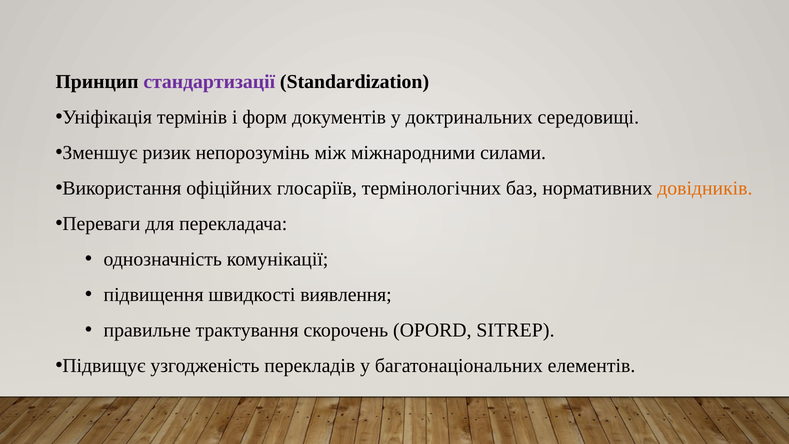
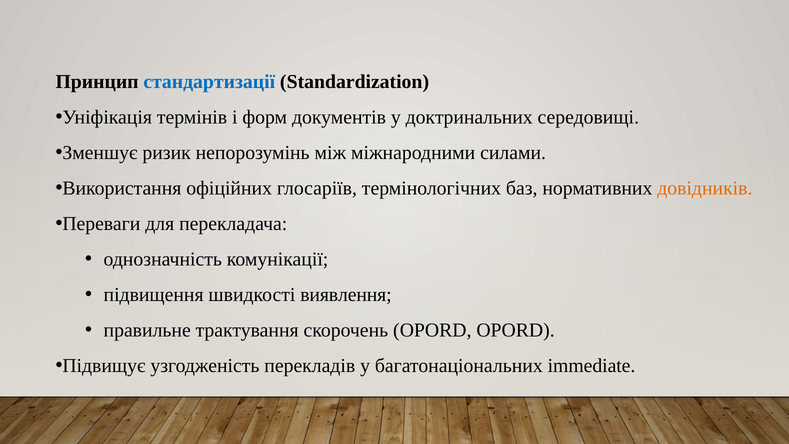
стандартизації colour: purple -> blue
OPORD SITREP: SITREP -> OPORD
елементів: елементів -> immediate
